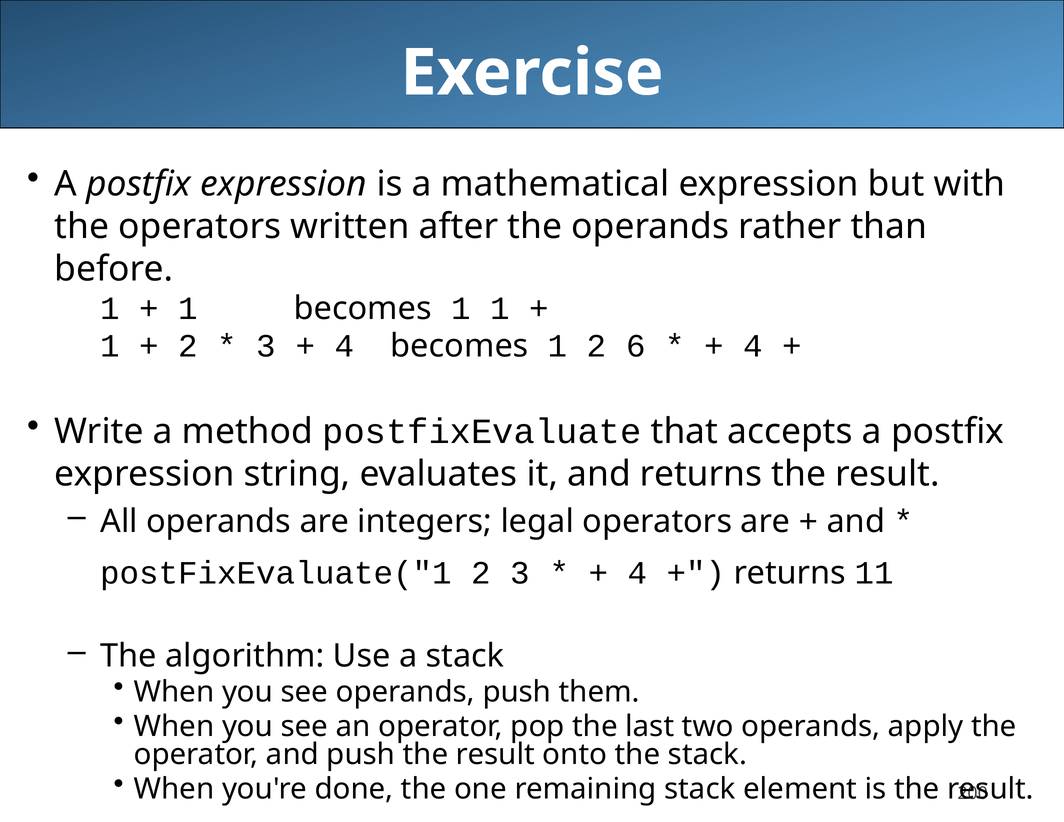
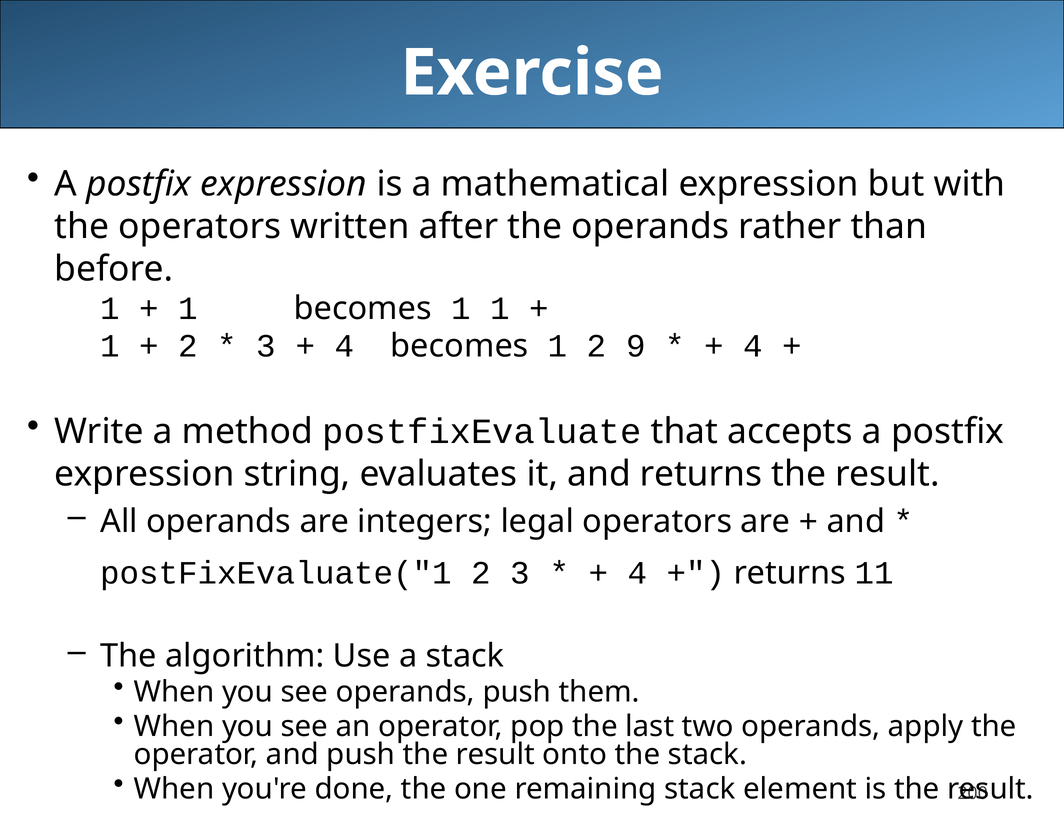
6: 6 -> 9
